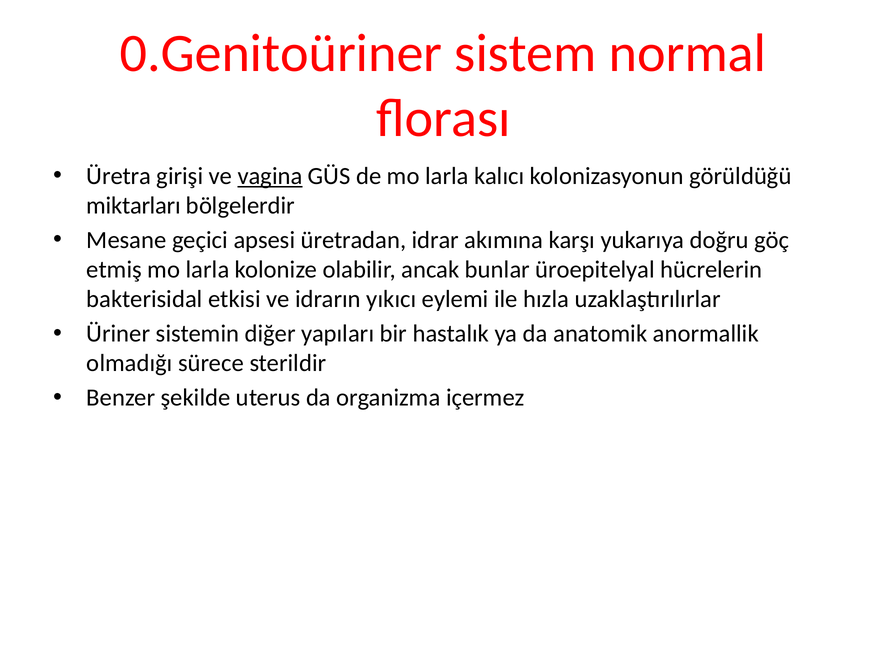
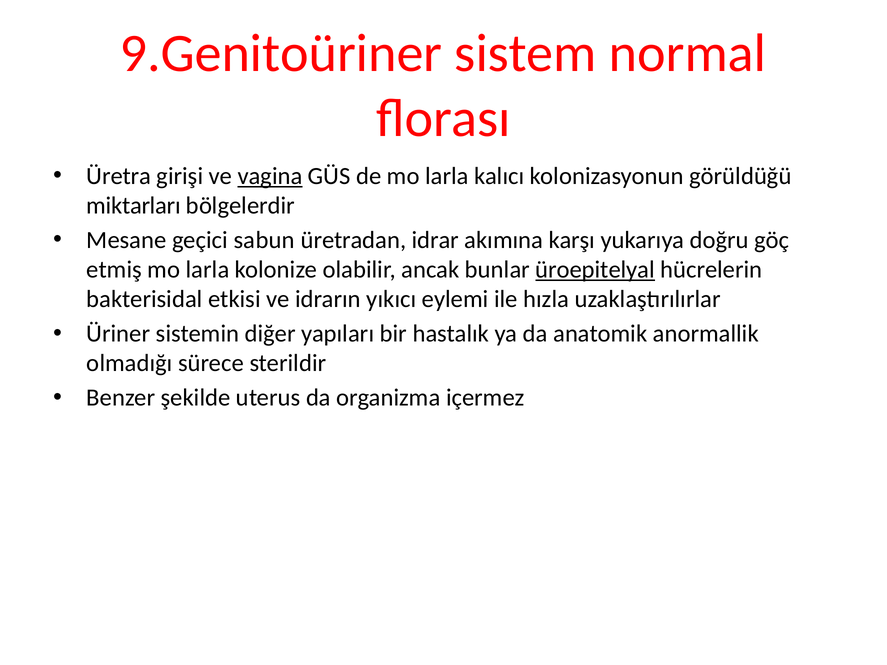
0.Genitoüriner: 0.Genitoüriner -> 9.Genitoüriner
apsesi: apsesi -> sabun
üroepitelyal underline: none -> present
